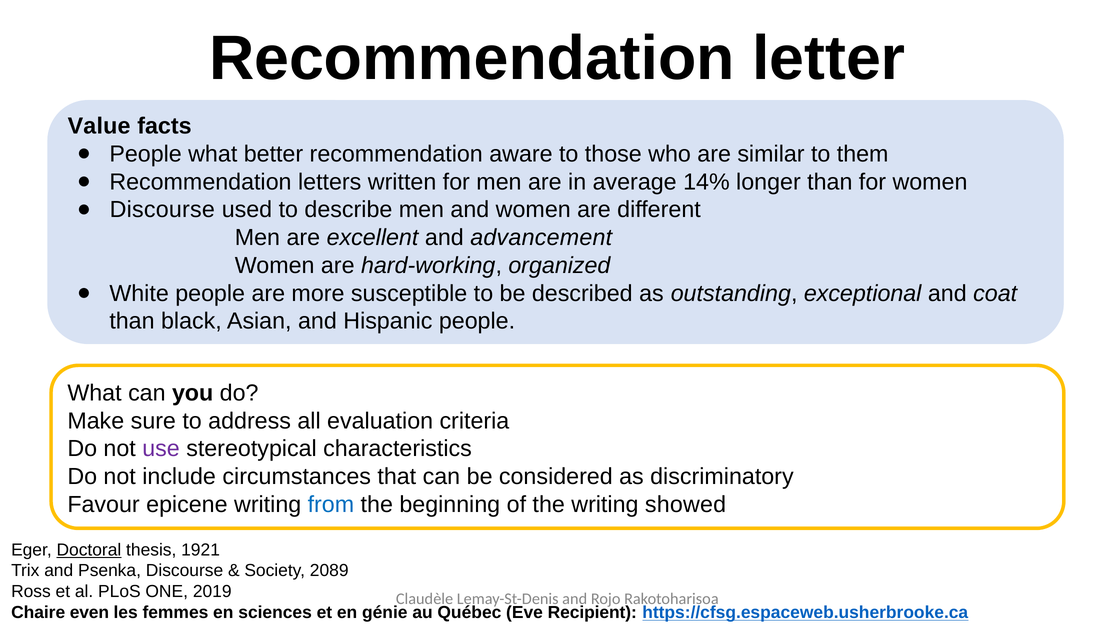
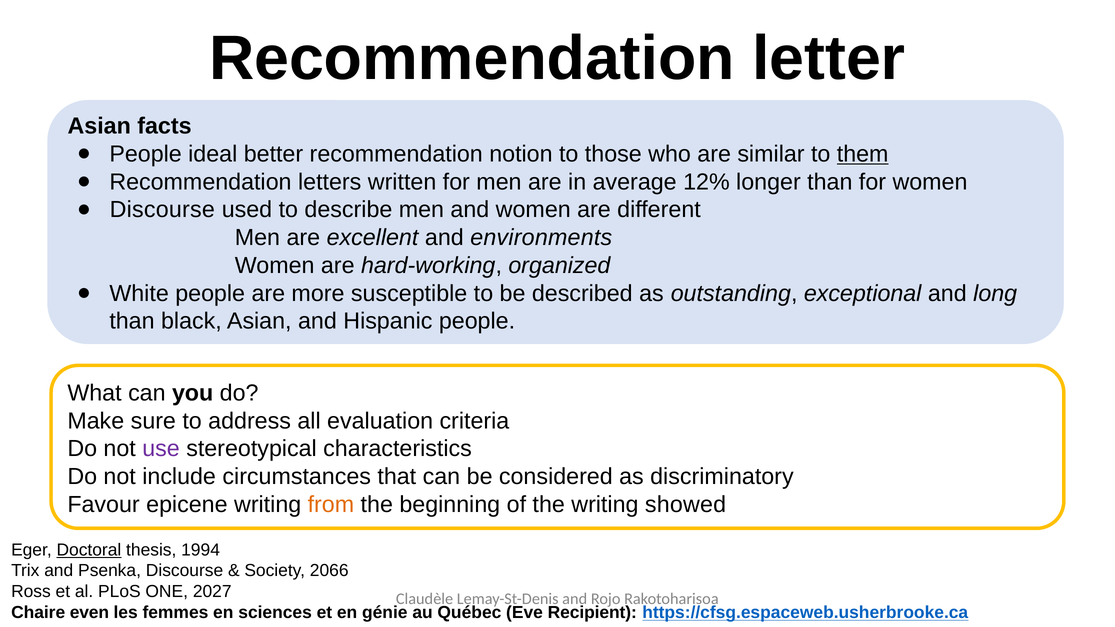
Value at (99, 126): Value -> Asian
People what: what -> ideal
aware: aware -> notion
them underline: none -> present
14%: 14% -> 12%
advancement: advancement -> environments
coat: coat -> long
from colour: blue -> orange
1921: 1921 -> 1994
2089: 2089 -> 2066
2019: 2019 -> 2027
